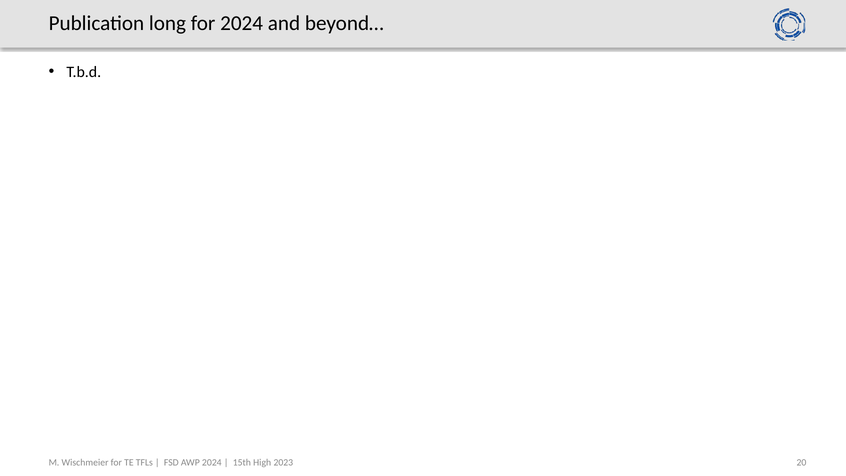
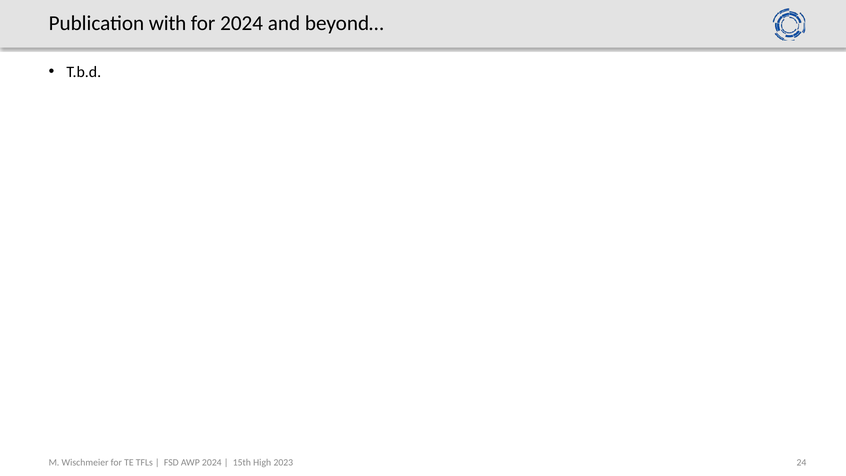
long: long -> with
20: 20 -> 24
